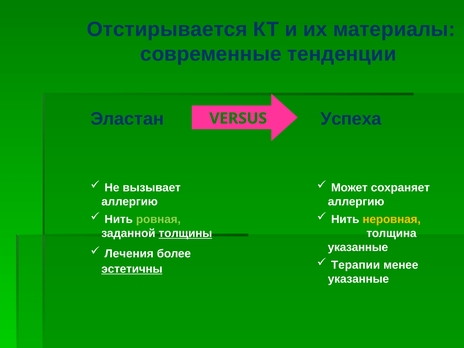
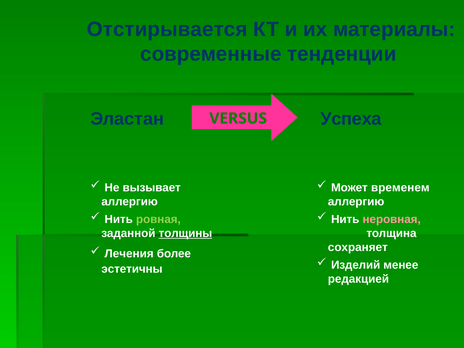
сохраняет: сохраняет -> временем
неровная colour: yellow -> pink
указанные at (358, 247): указанные -> сохраняет
Терапии: Терапии -> Изделий
эстетичны underline: present -> none
указанные at (358, 279): указанные -> редакцией
